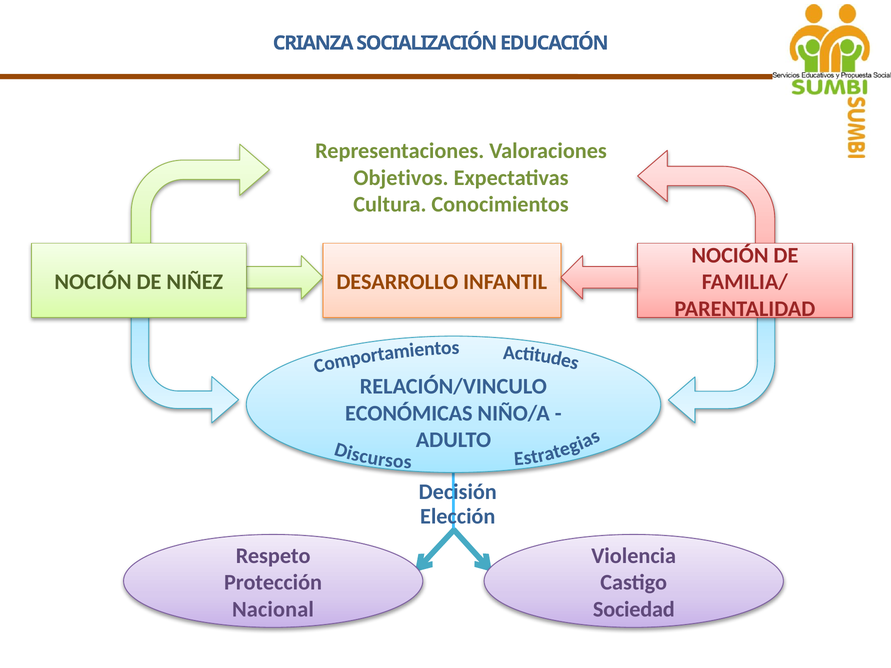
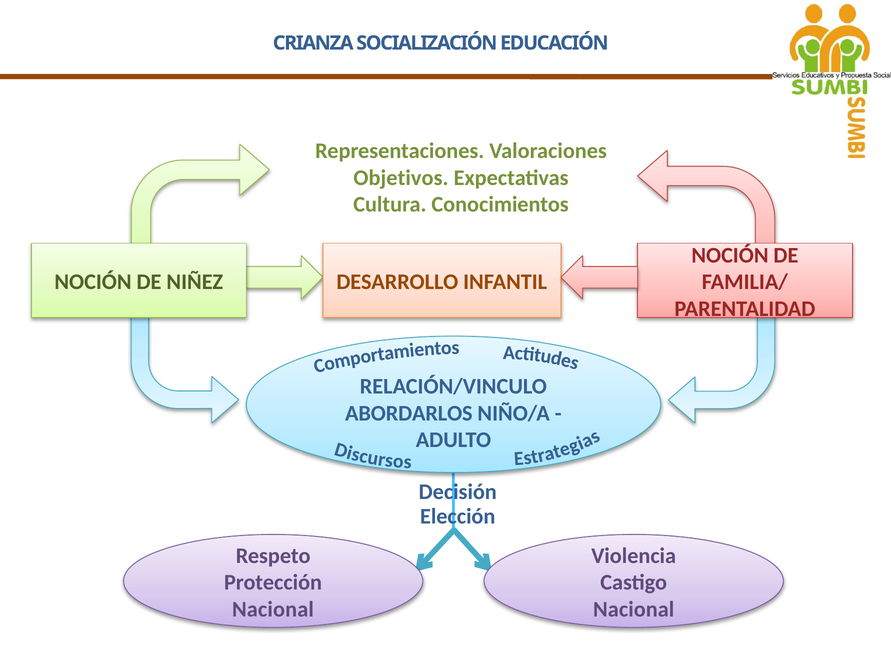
ECONÓMICAS: ECONÓMICAS -> ABORDARLOS
Sociedad at (634, 609): Sociedad -> Nacional
